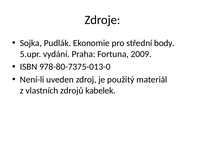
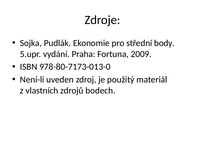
978-80-7375-013-0: 978-80-7375-013-0 -> 978-80-7173-013-0
kabelek: kabelek -> bodech
